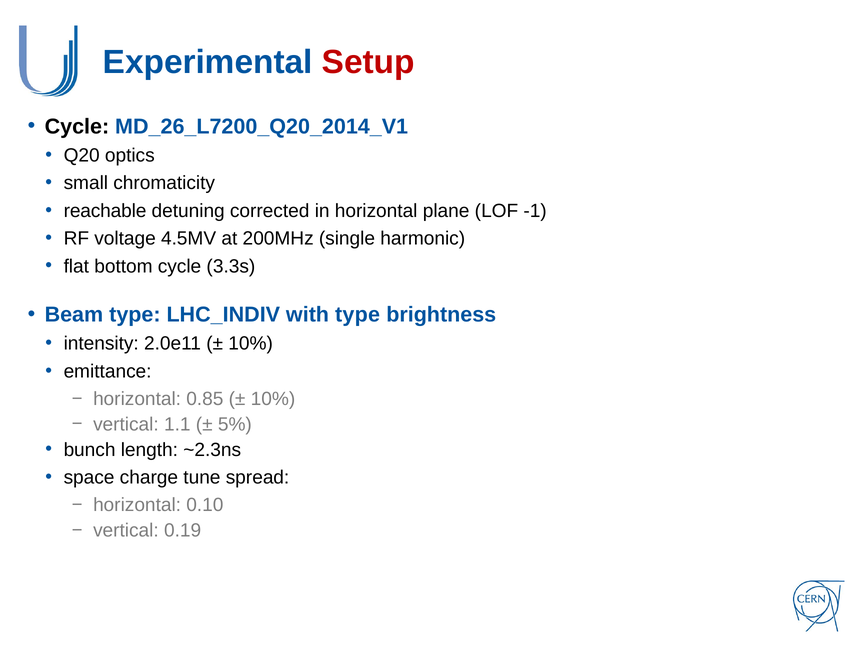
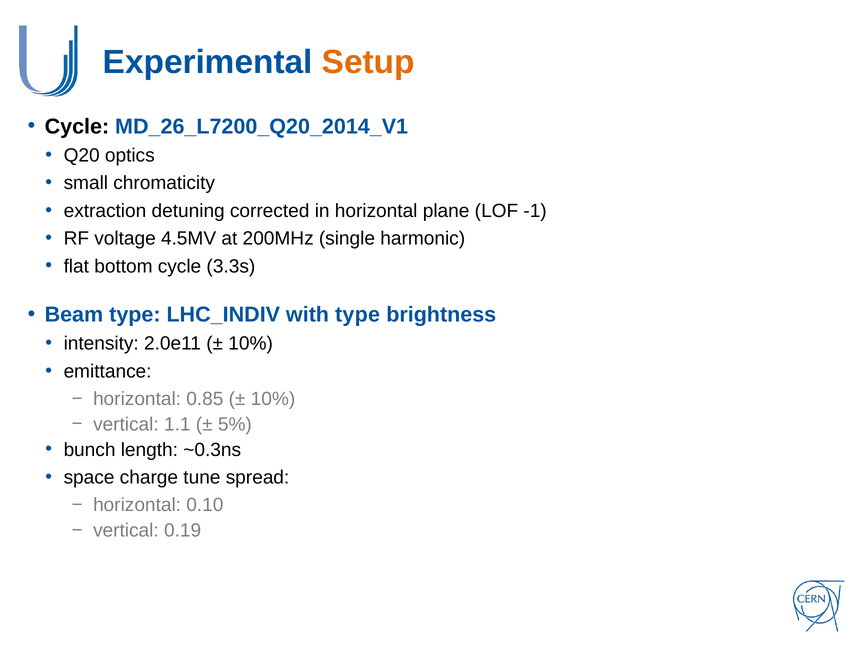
Setup colour: red -> orange
reachable: reachable -> extraction
~2.3ns: ~2.3ns -> ~0.3ns
